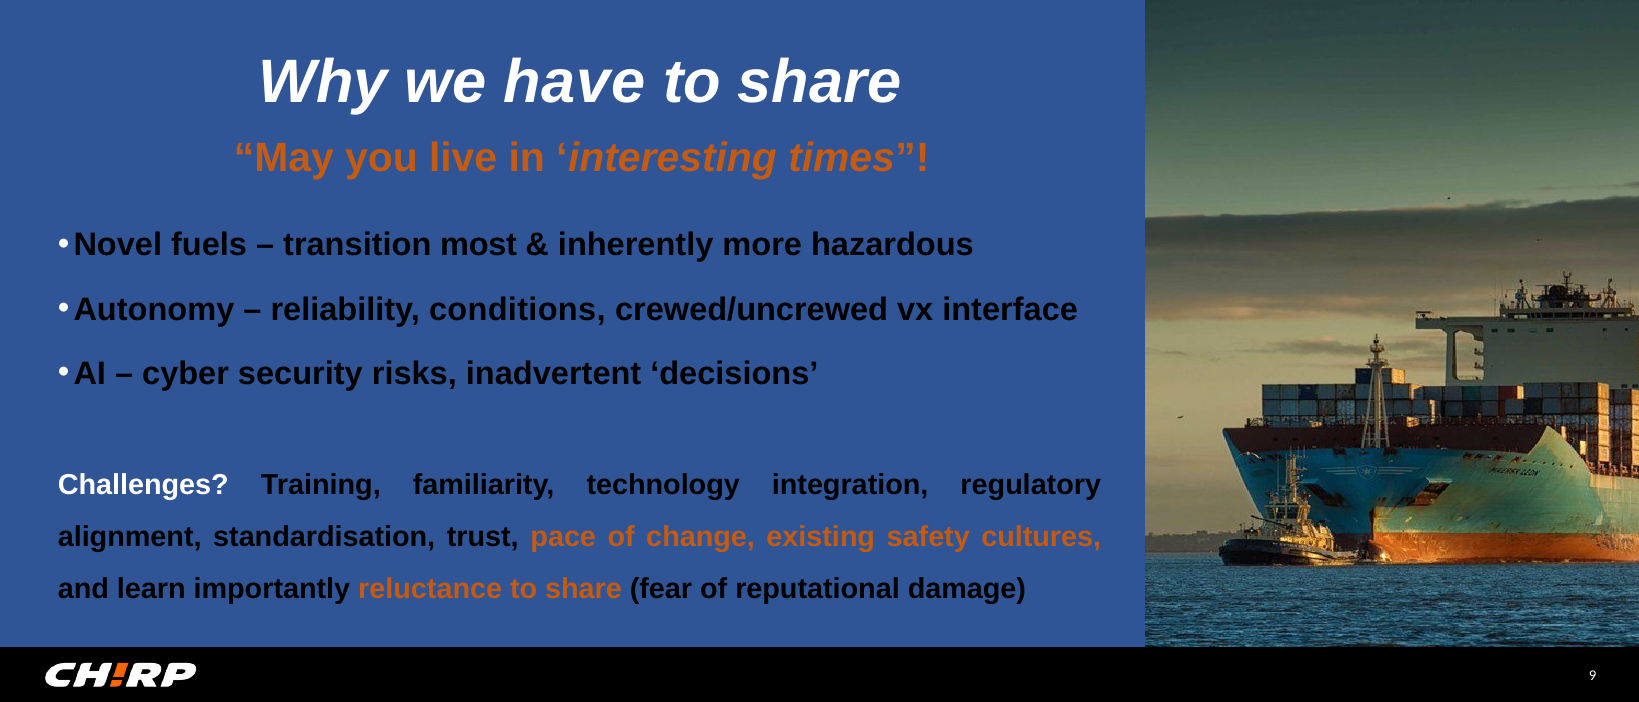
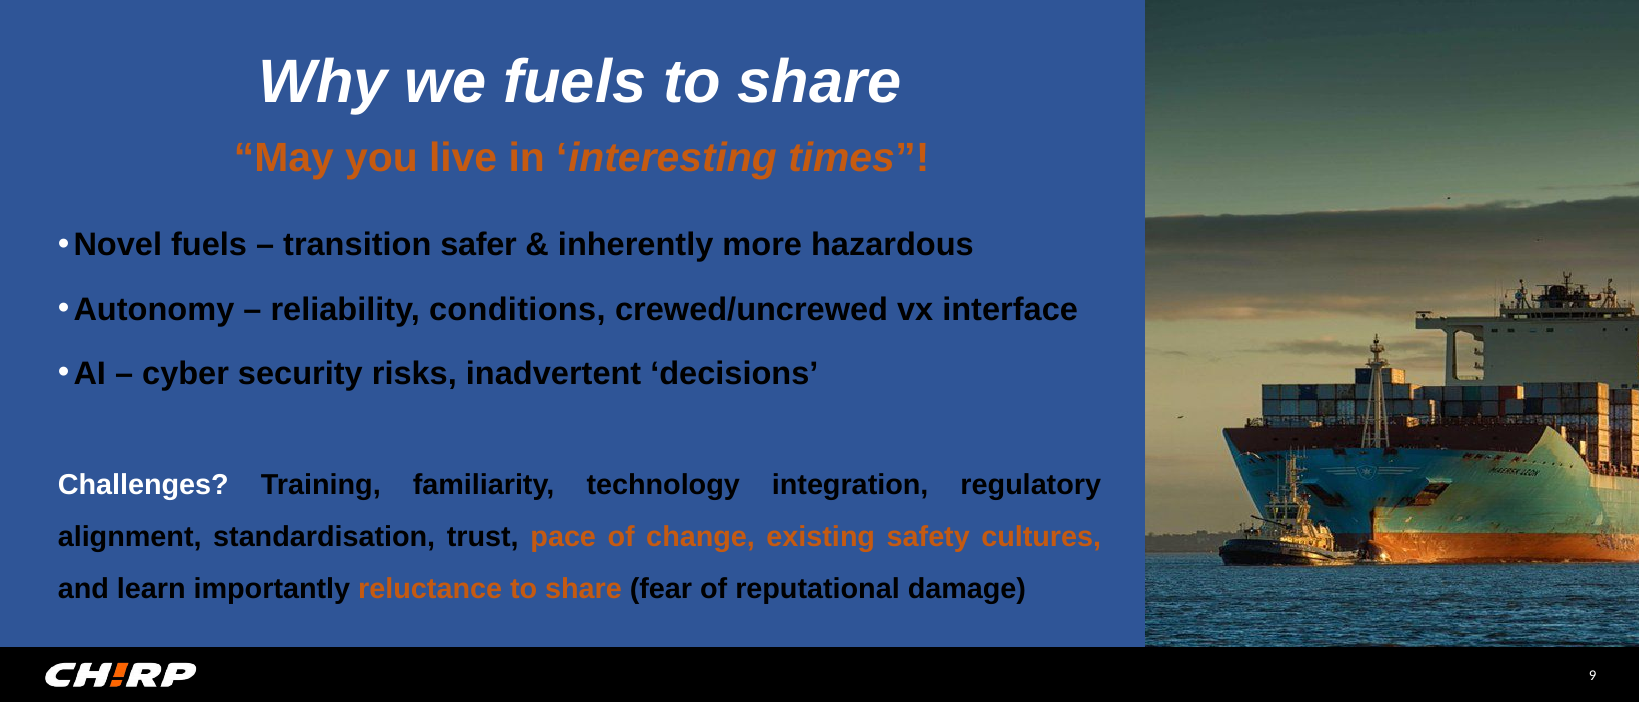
we have: have -> fuels
most: most -> safer
